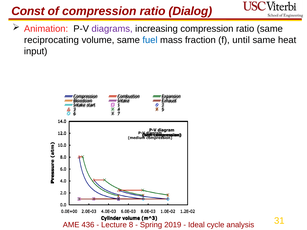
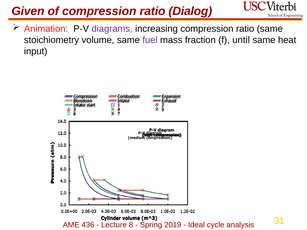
Const: Const -> Given
reciprocating: reciprocating -> stoichiometry
fuel colour: blue -> purple
